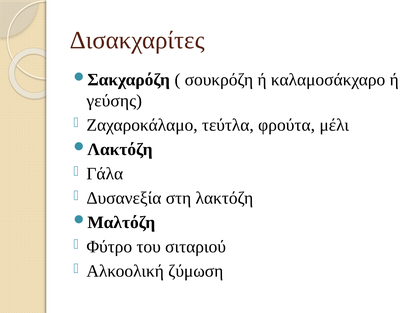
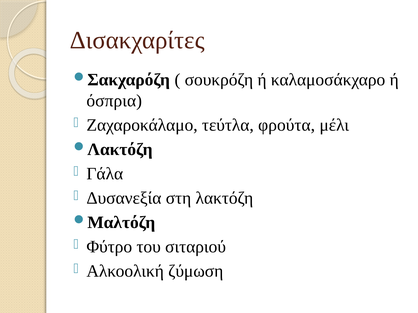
γεύσης: γεύσης -> όσπρια
